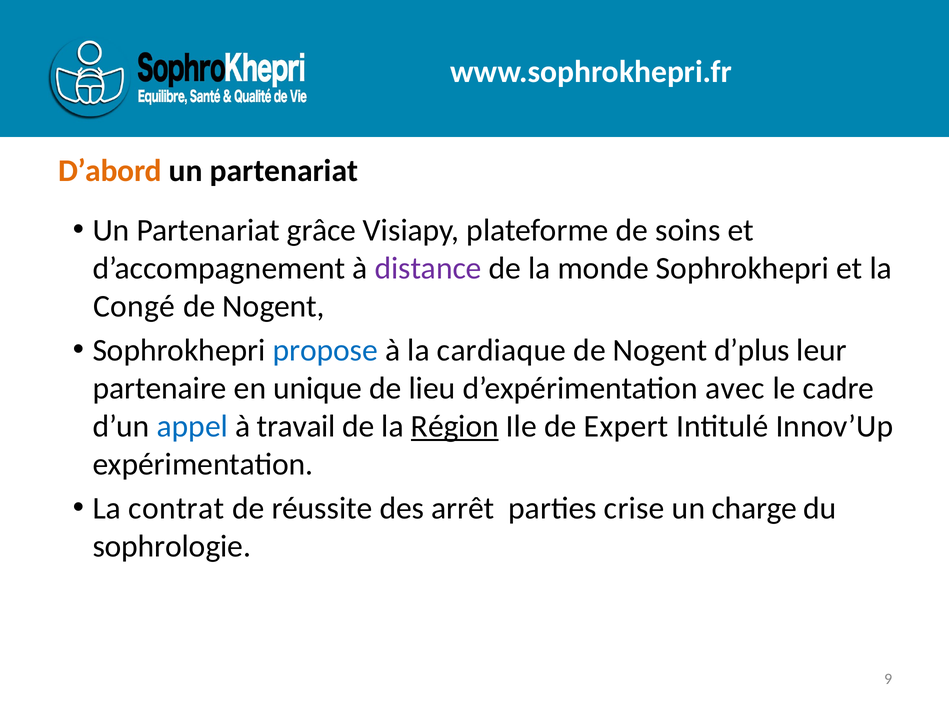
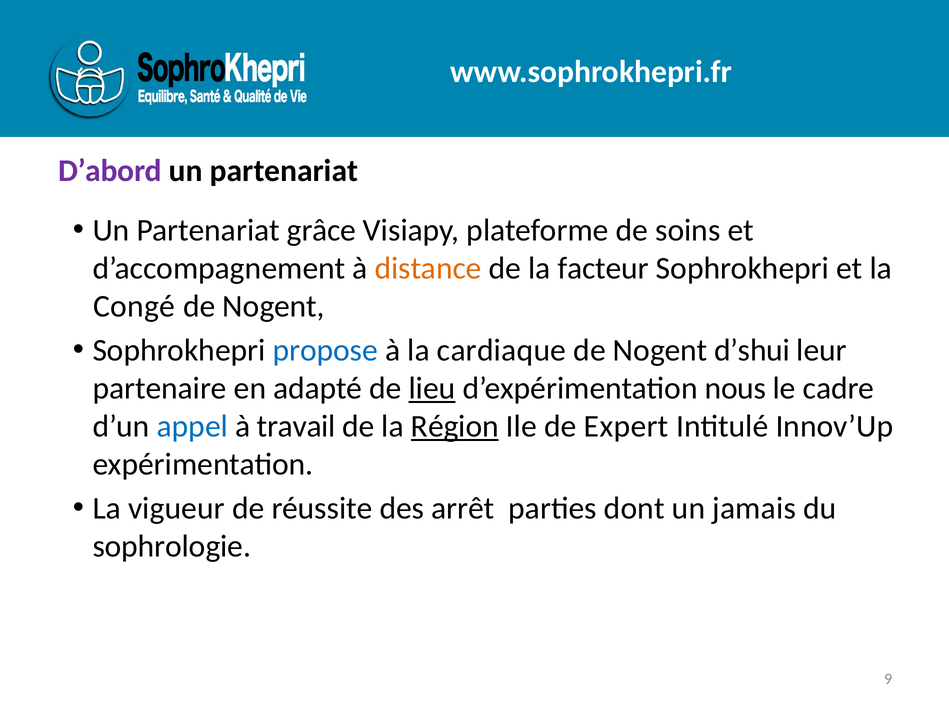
D’abord colour: orange -> purple
distance colour: purple -> orange
monde: monde -> facteur
d’plus: d’plus -> d’shui
unique: unique -> adapté
lieu underline: none -> present
avec: avec -> nous
contrat: contrat -> vigueur
crise: crise -> dont
charge: charge -> jamais
